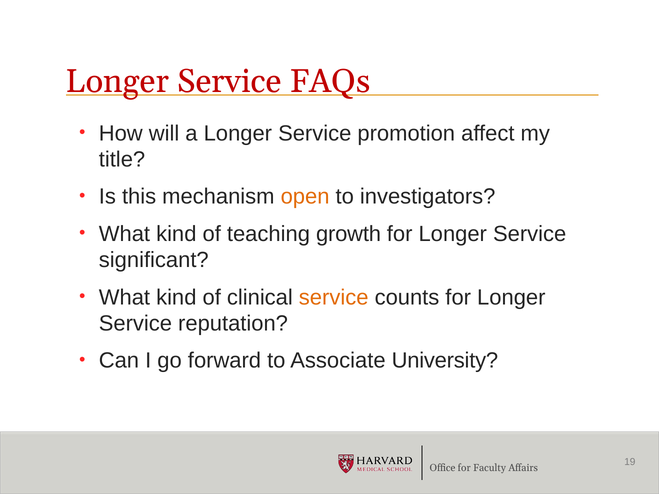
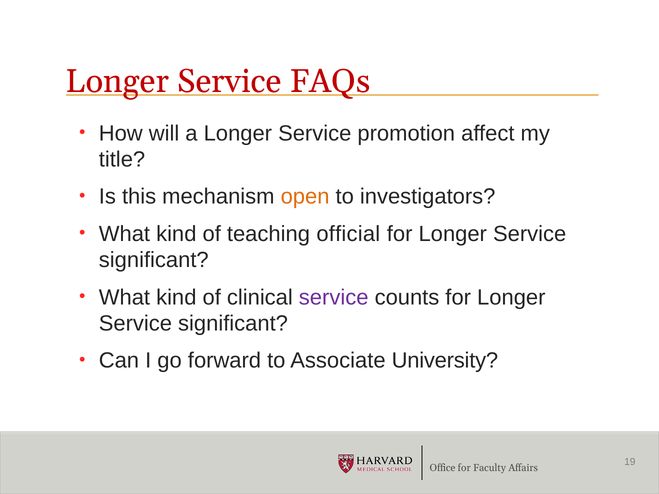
growth: growth -> official
service at (334, 297) colour: orange -> purple
reputation at (233, 324): reputation -> significant
